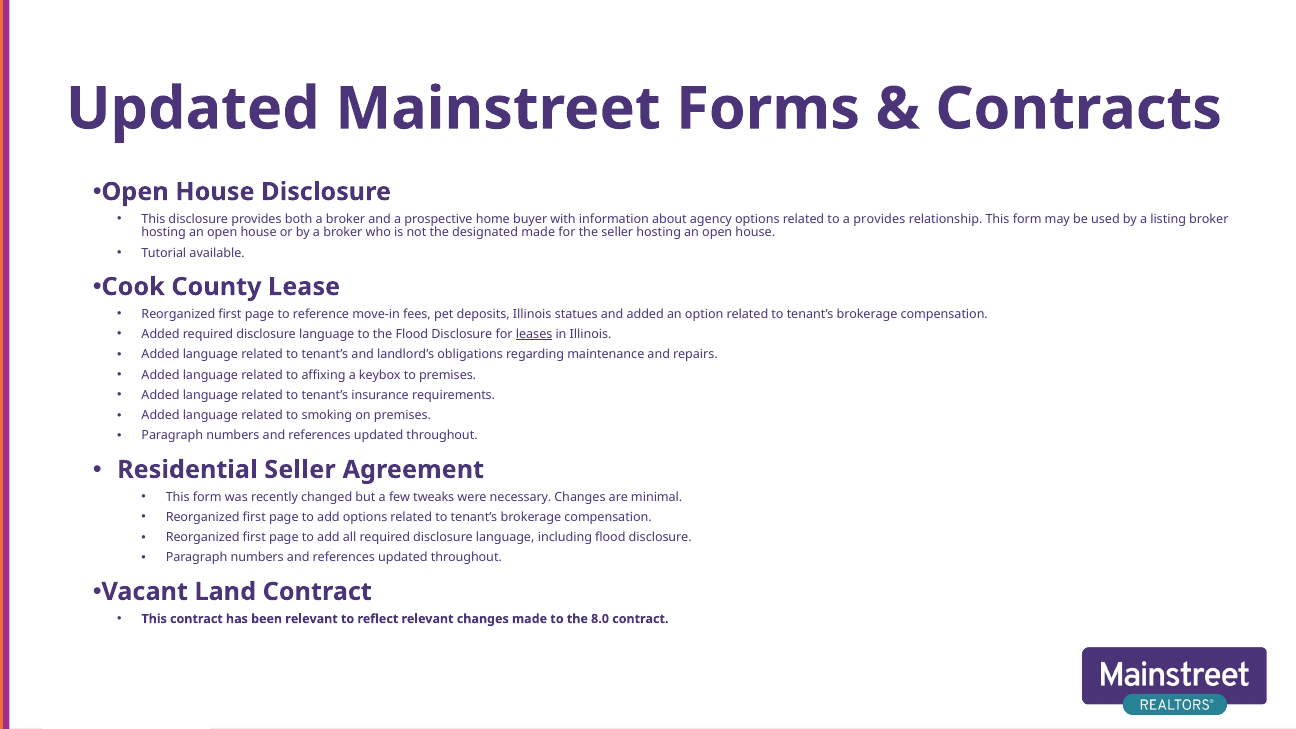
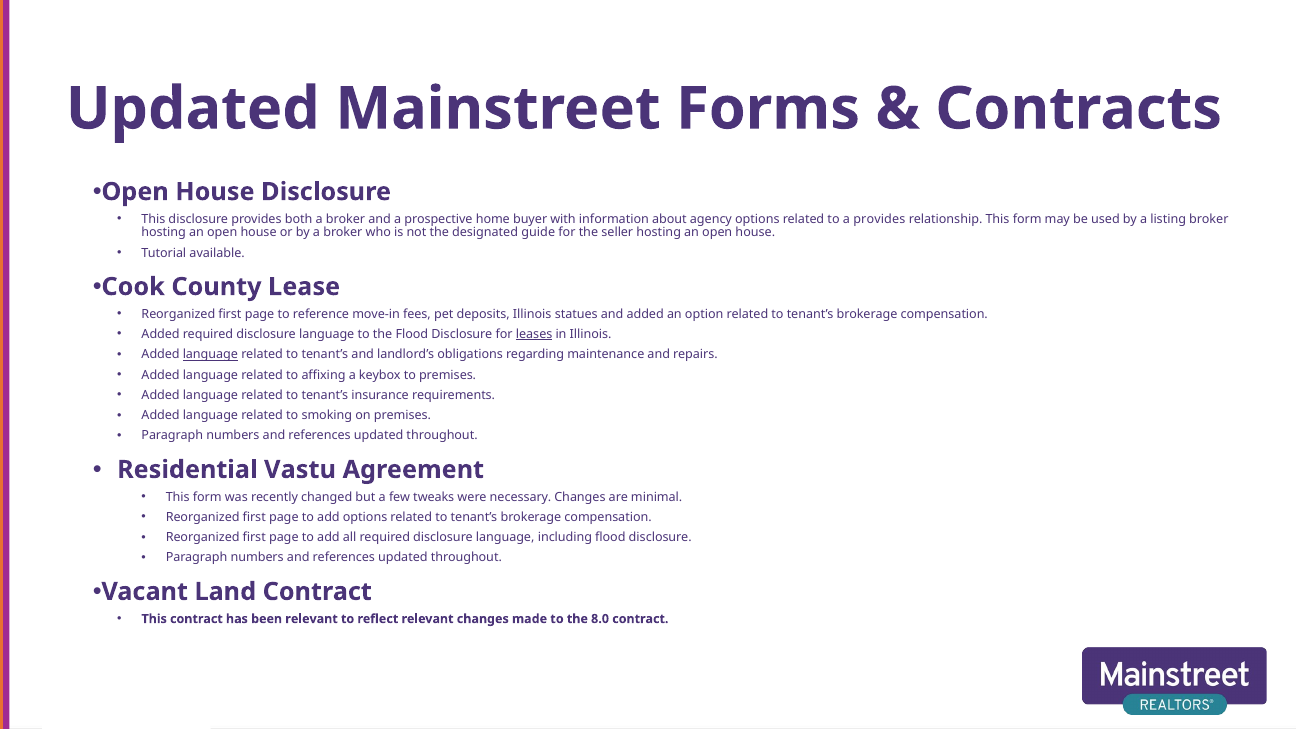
designated made: made -> guide
language at (210, 355) underline: none -> present
Residential Seller: Seller -> Vastu
